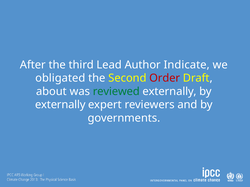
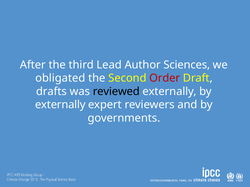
Indicate: Indicate -> Sciences
about: about -> drafts
reviewed colour: green -> black
